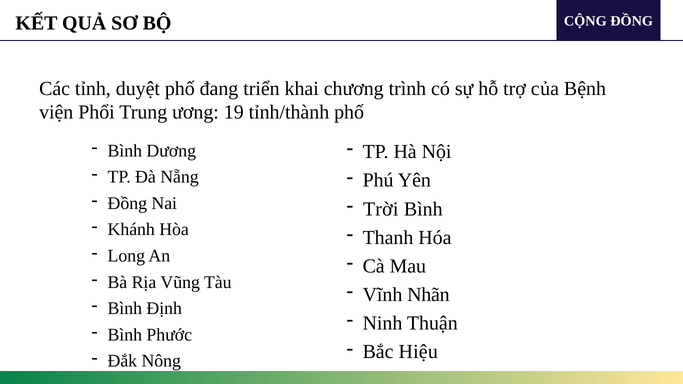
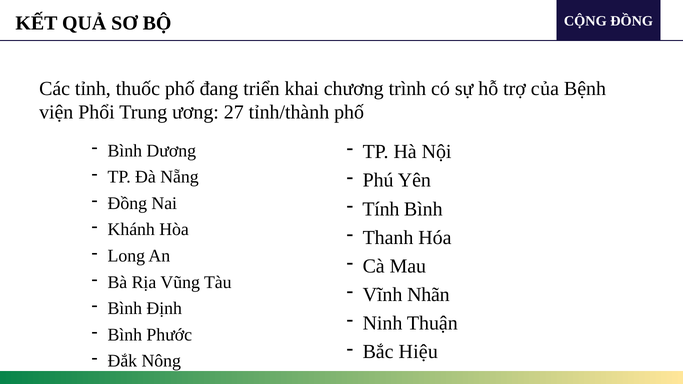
duyệt: duyệt -> thuốc
19: 19 -> 27
Trời: Trời -> Tính
